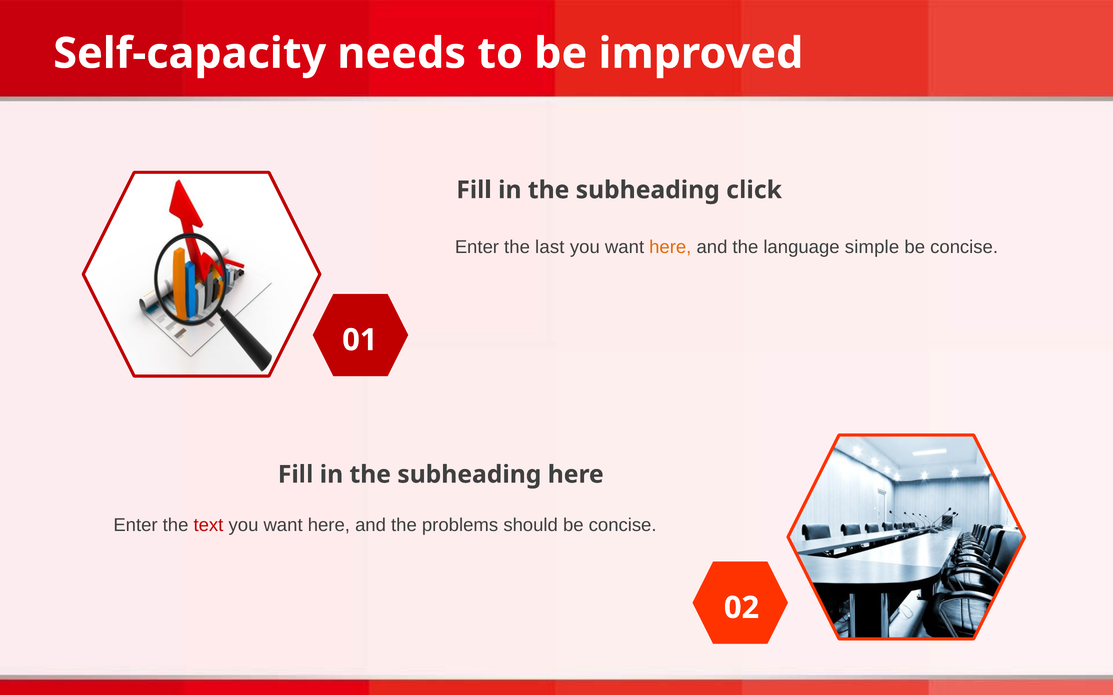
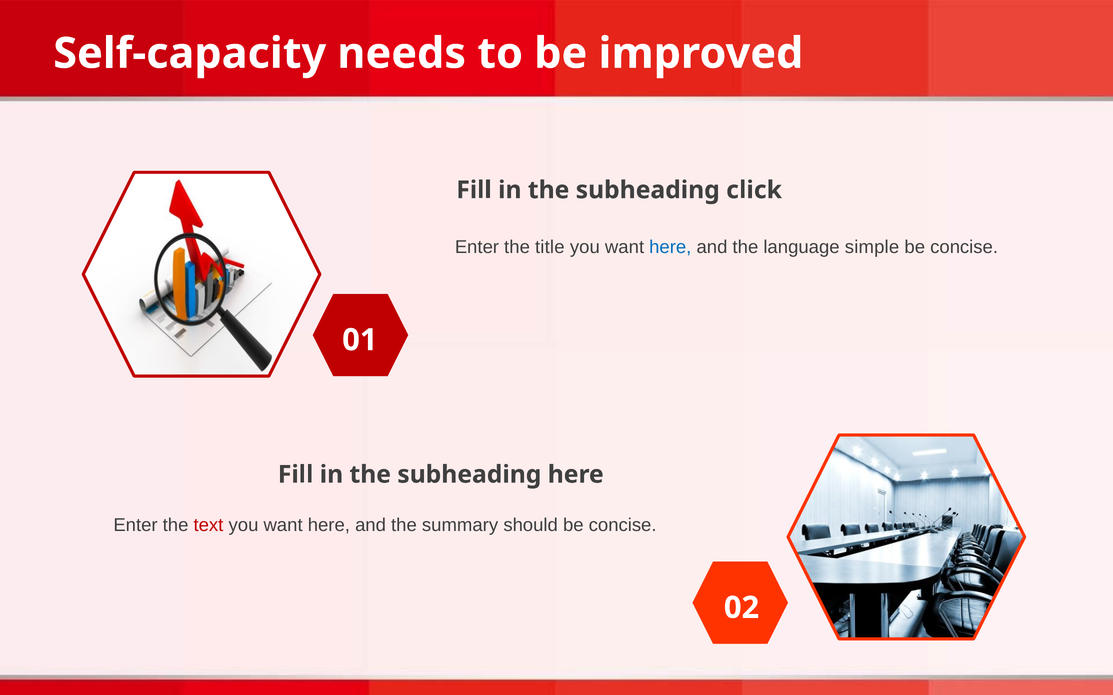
last: last -> title
here at (670, 247) colour: orange -> blue
problems: problems -> summary
